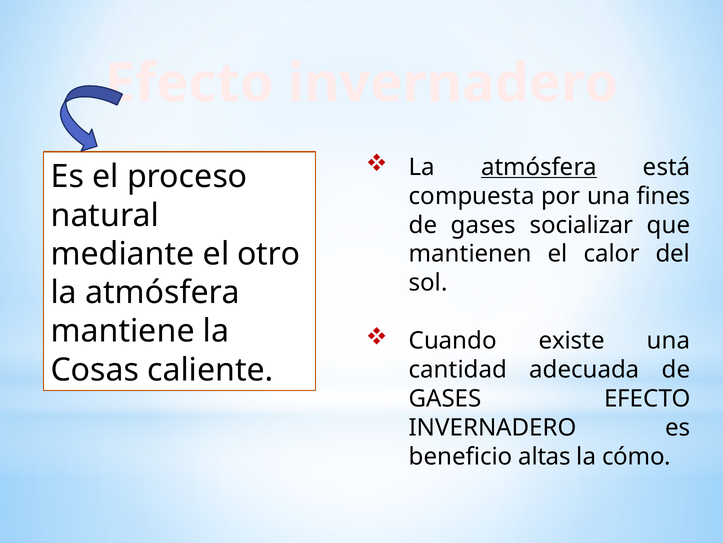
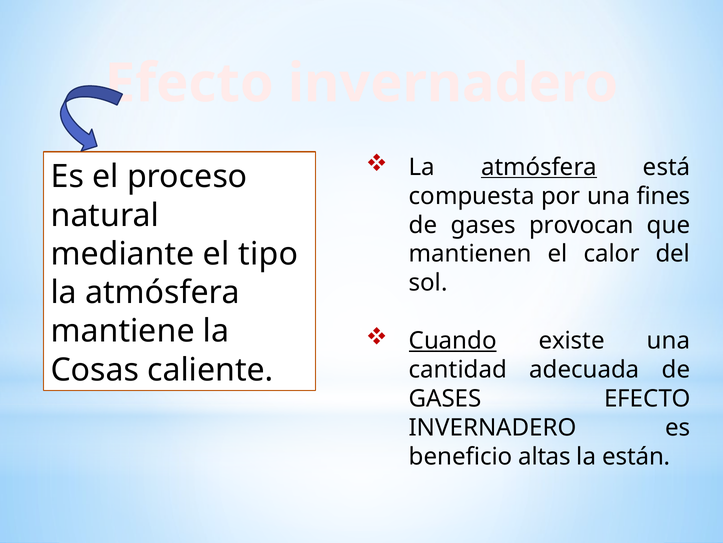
socializar: socializar -> provocan
otro: otro -> tipo
Cuando underline: none -> present
cómo: cómo -> están
